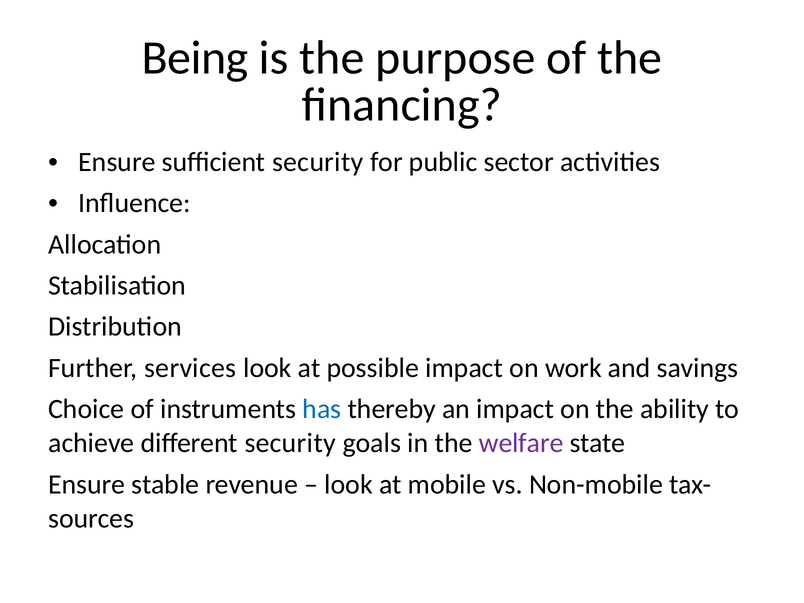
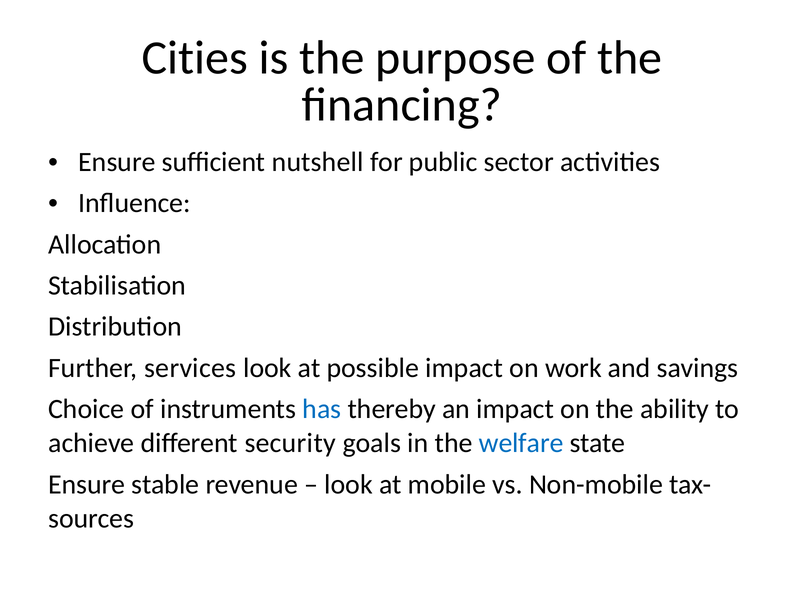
Being: Being -> Cities
sufficient security: security -> nutshell
welfare colour: purple -> blue
